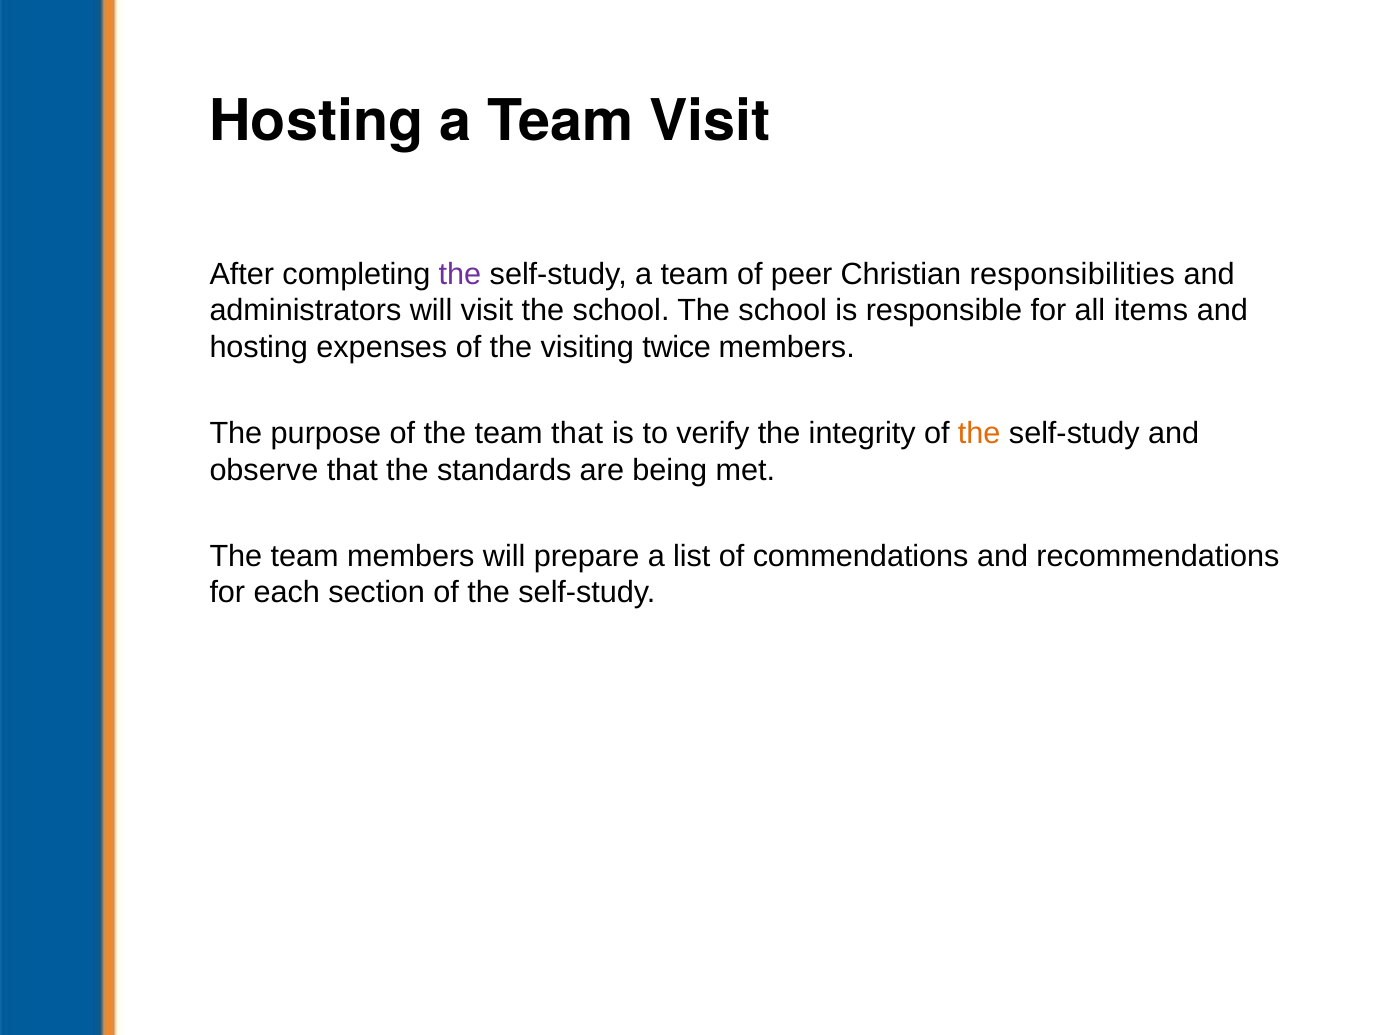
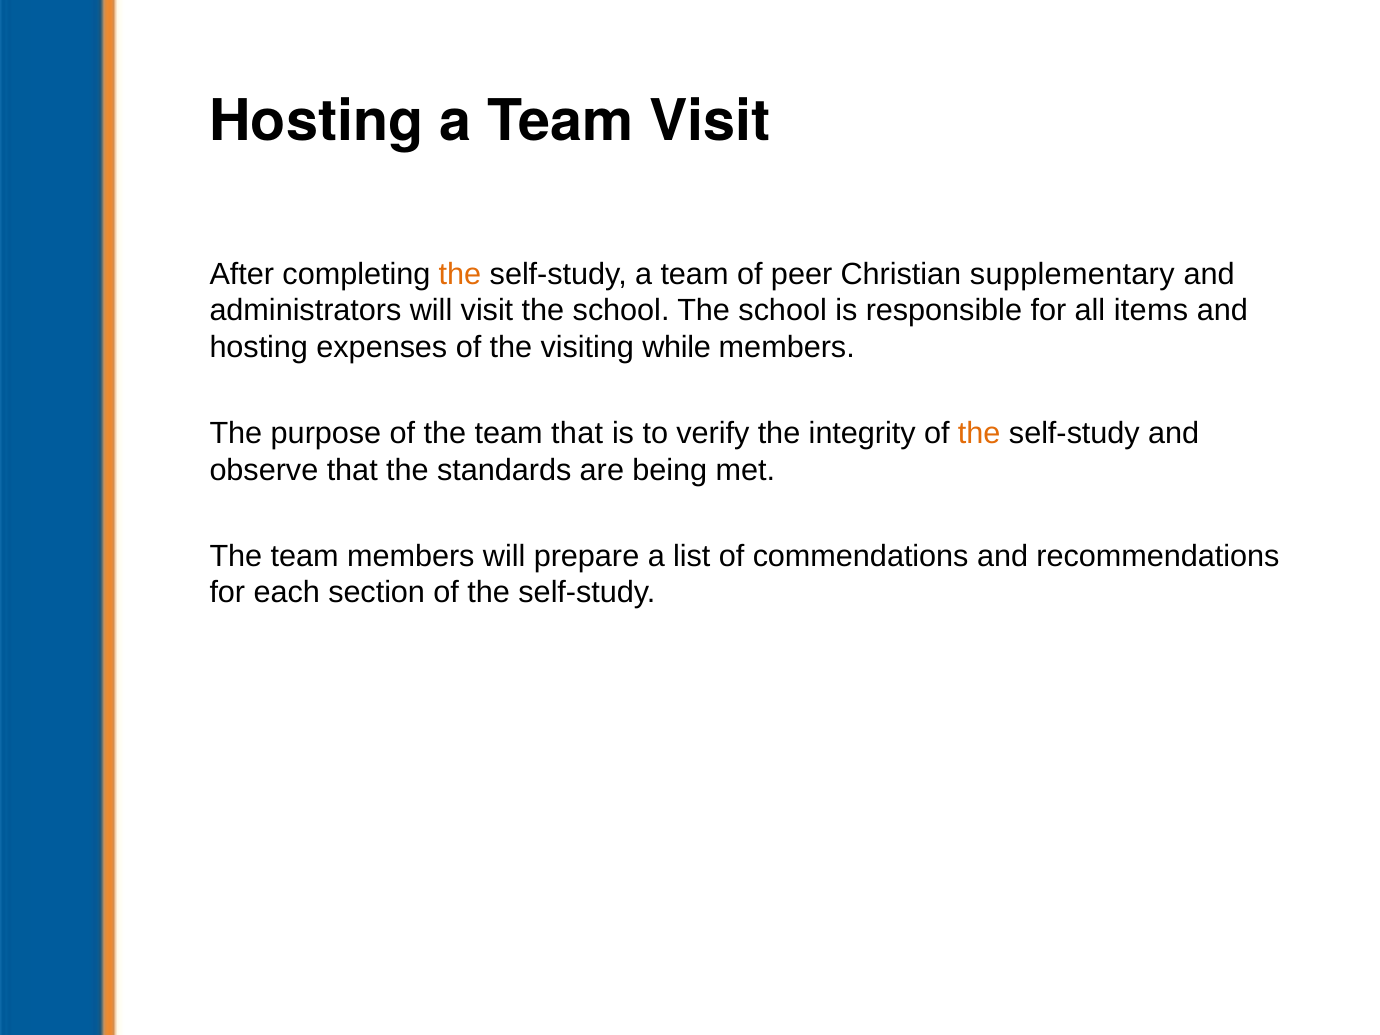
the at (460, 274) colour: purple -> orange
responsibilities: responsibilities -> supplementary
twice: twice -> while
